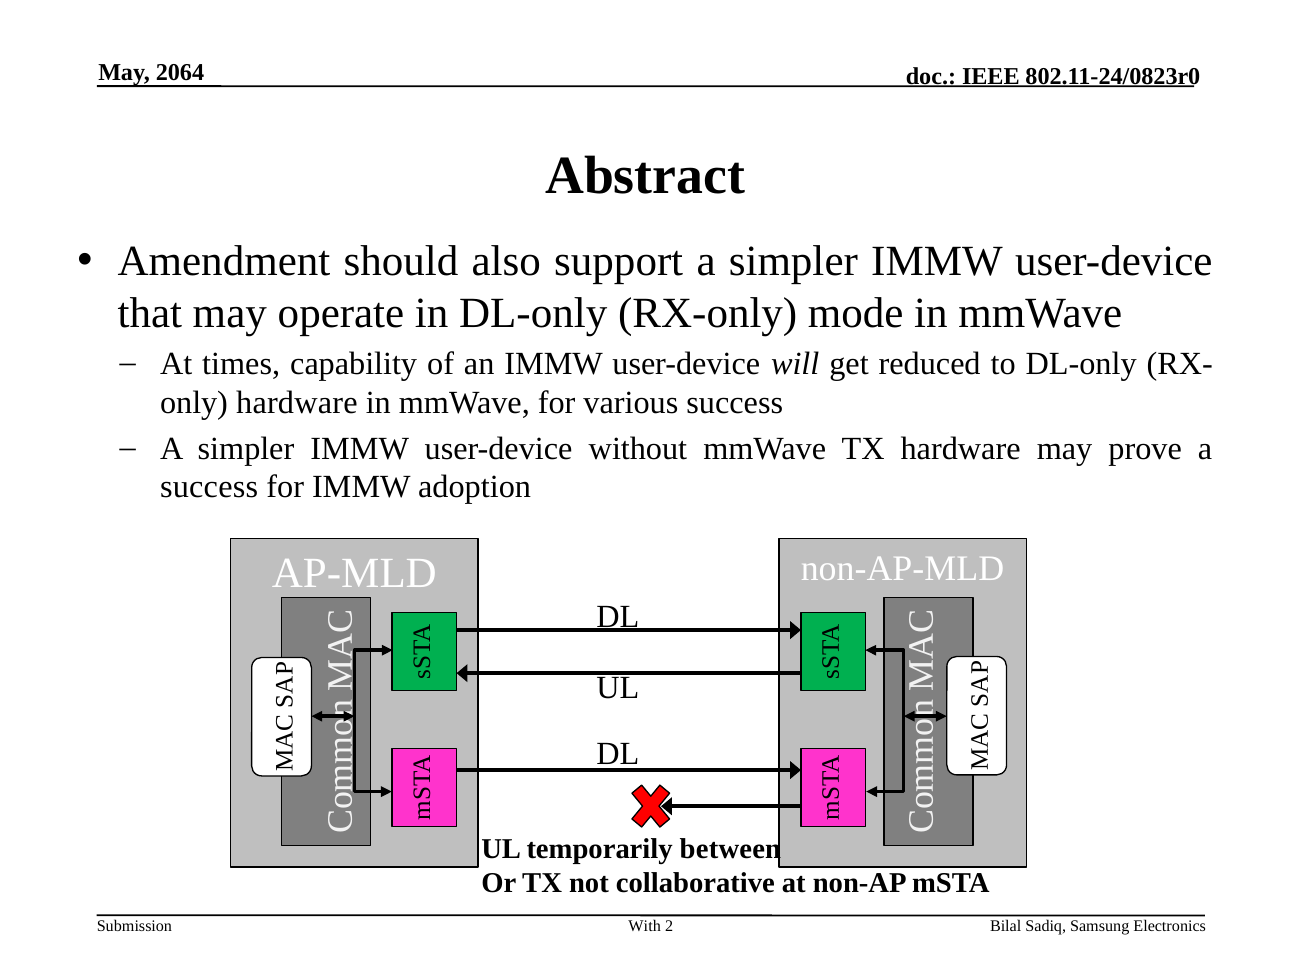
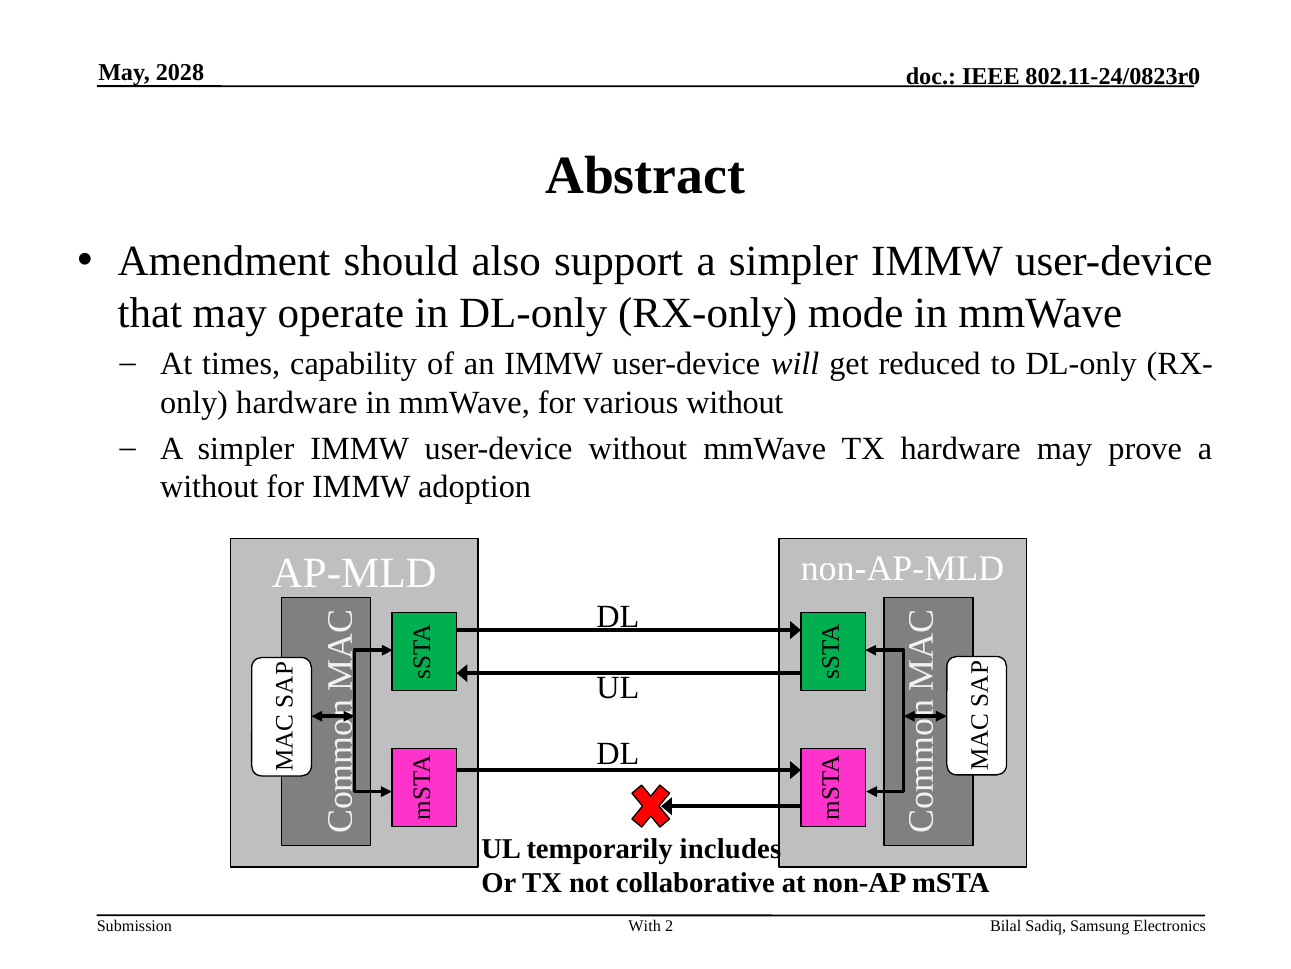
2064: 2064 -> 2028
various success: success -> without
success at (209, 487): success -> without
between: between -> includes
